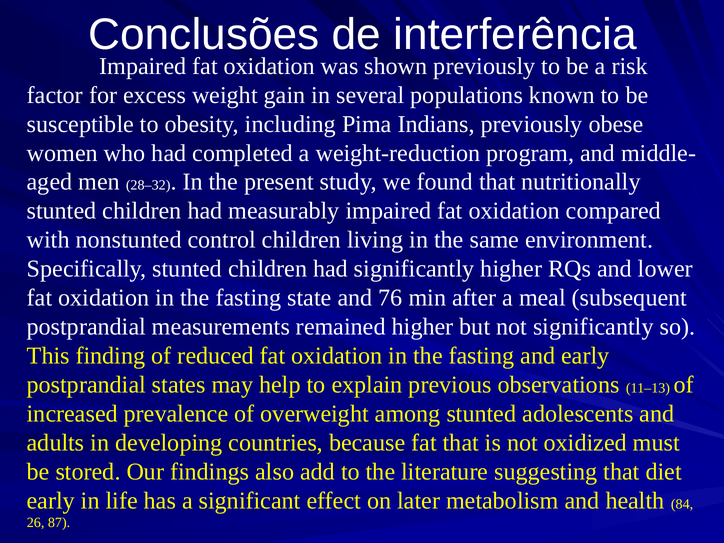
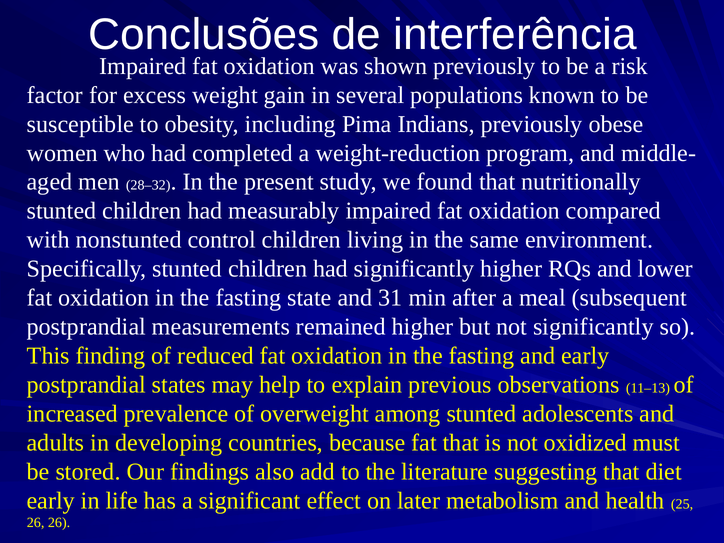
76: 76 -> 31
84: 84 -> 25
26 87: 87 -> 26
